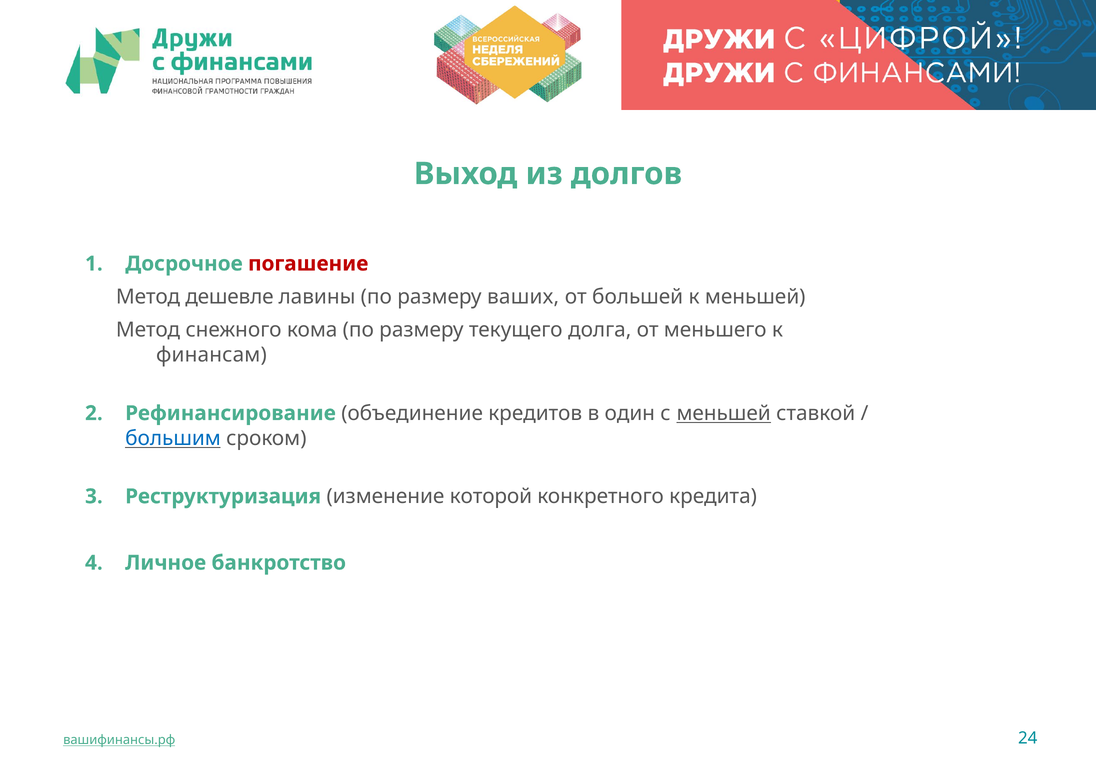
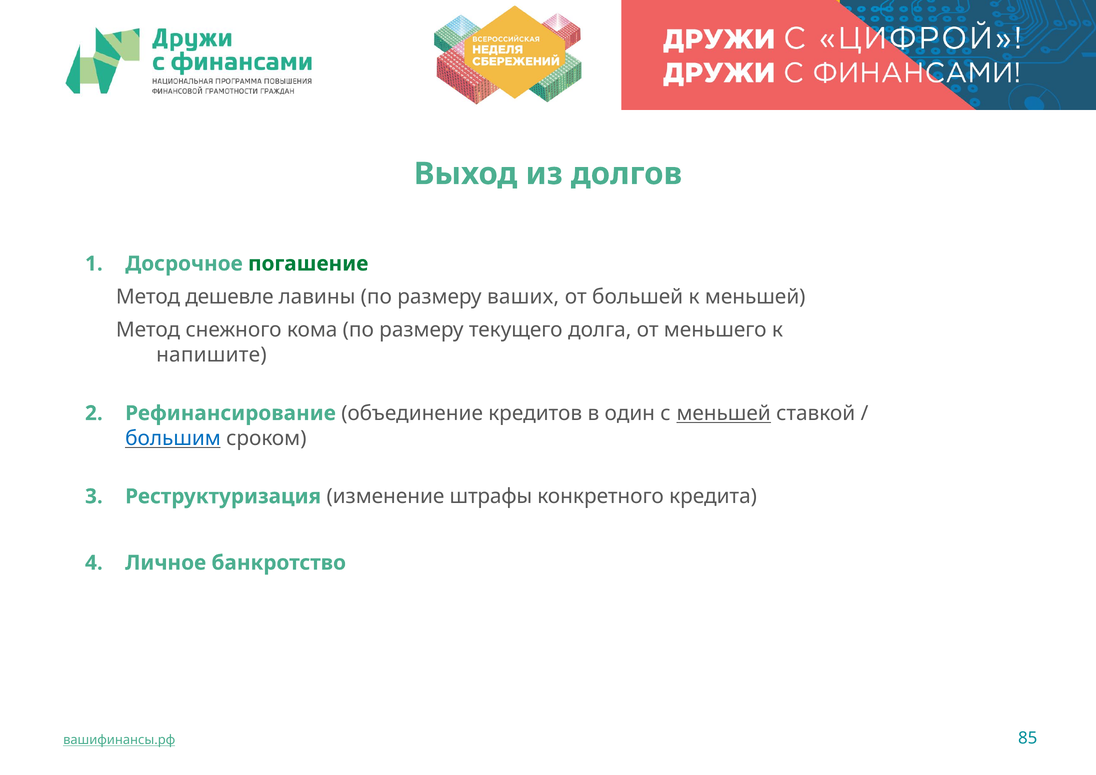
погашение colour: red -> green
финансам: финансам -> напишите
которой: которой -> штрафы
24: 24 -> 85
